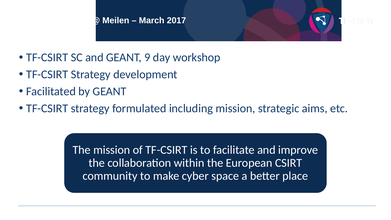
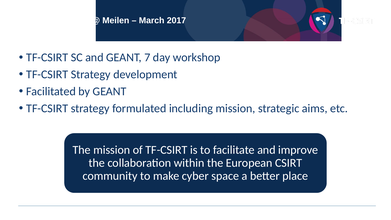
9: 9 -> 7
